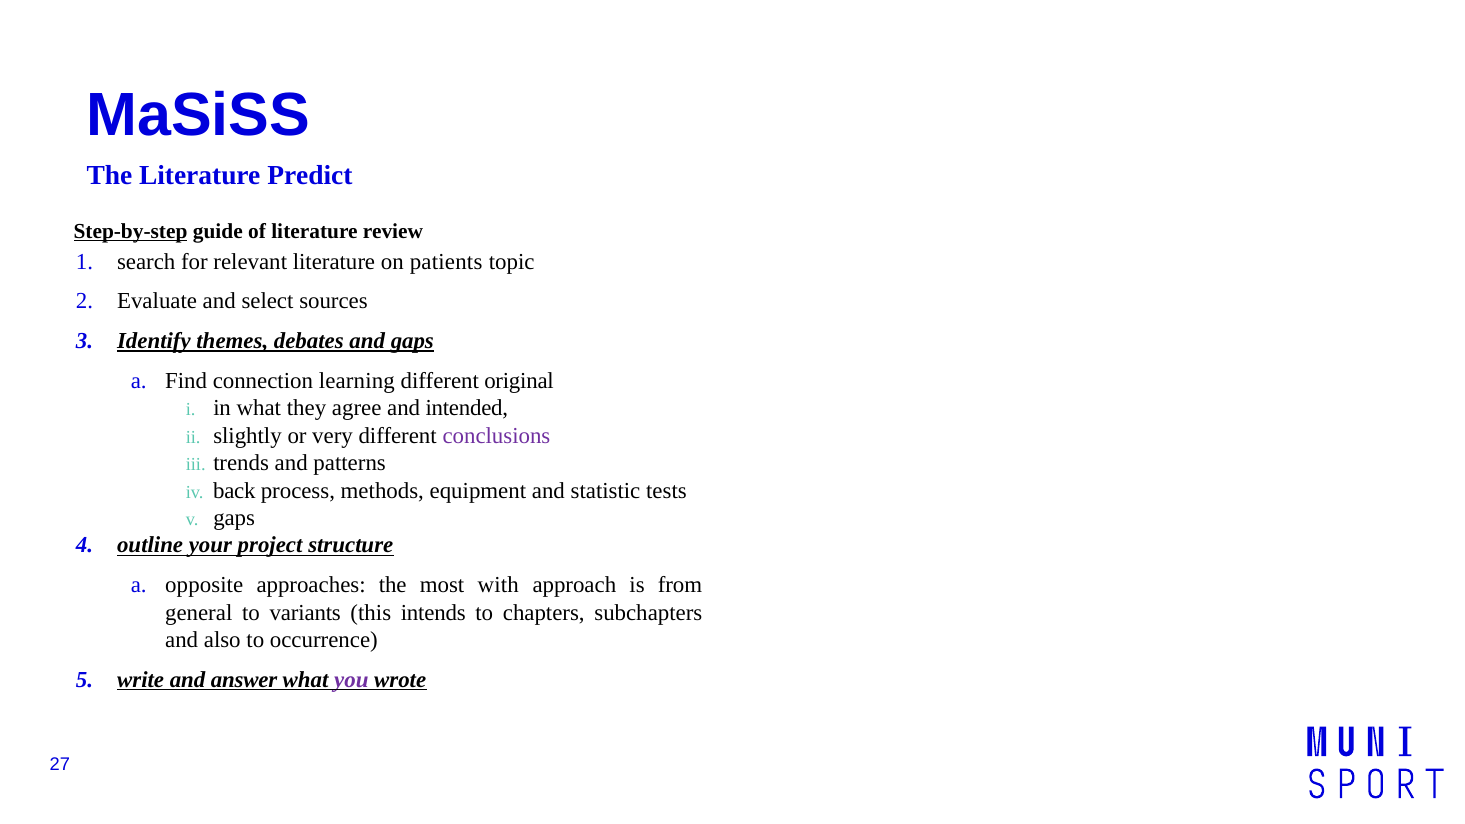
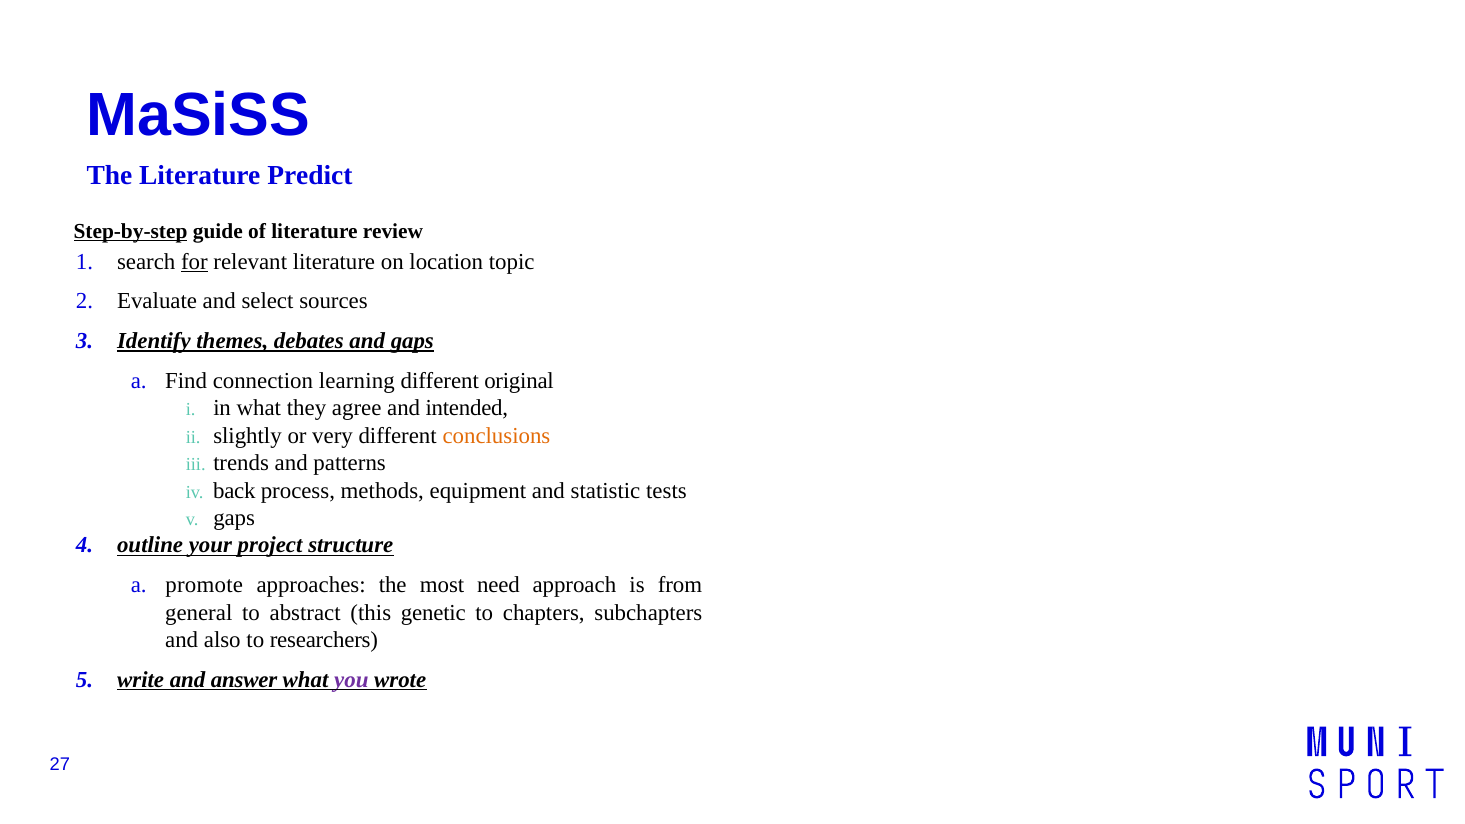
for underline: none -> present
patients: patients -> location
conclusions colour: purple -> orange
opposite: opposite -> promote
with: with -> need
variants: variants -> abstract
intends: intends -> genetic
occurrence: occurrence -> researchers
